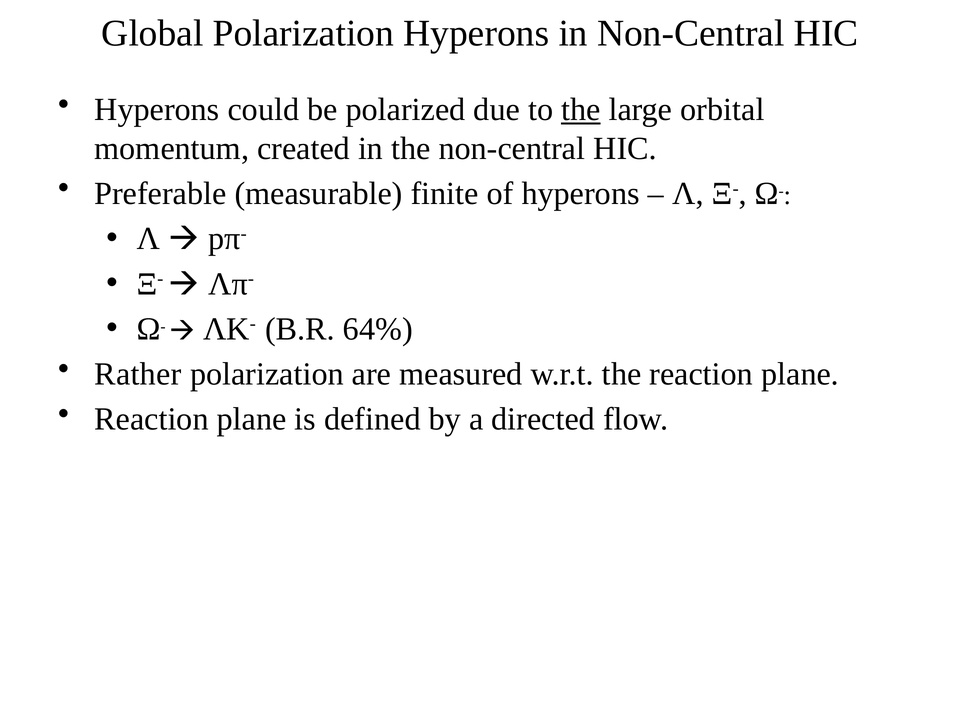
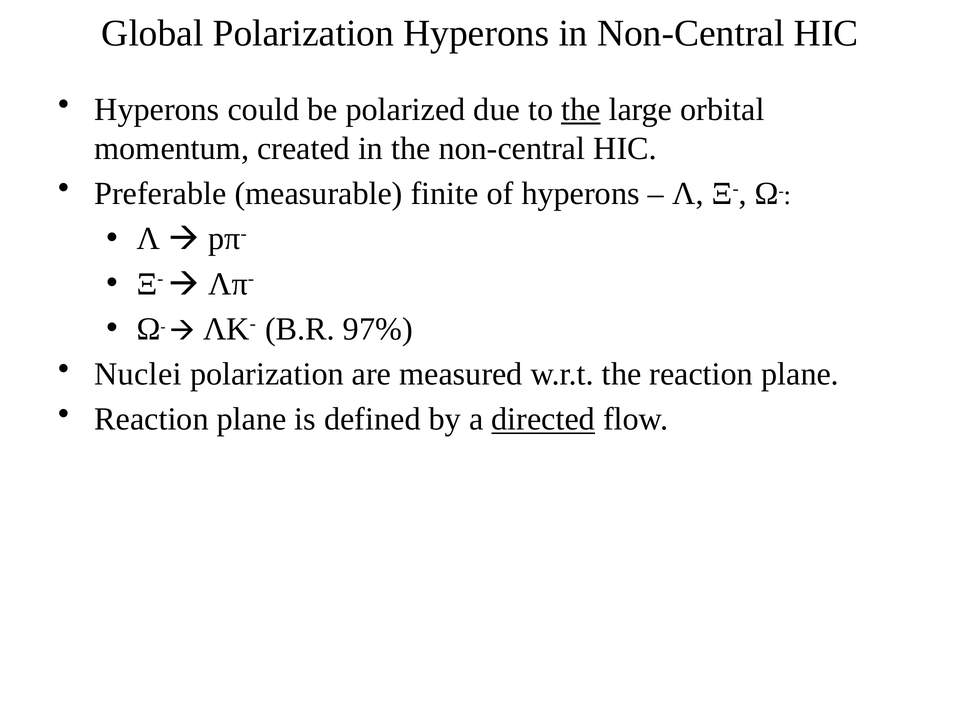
64%: 64% -> 97%
Rather: Rather -> Nuclei
directed underline: none -> present
